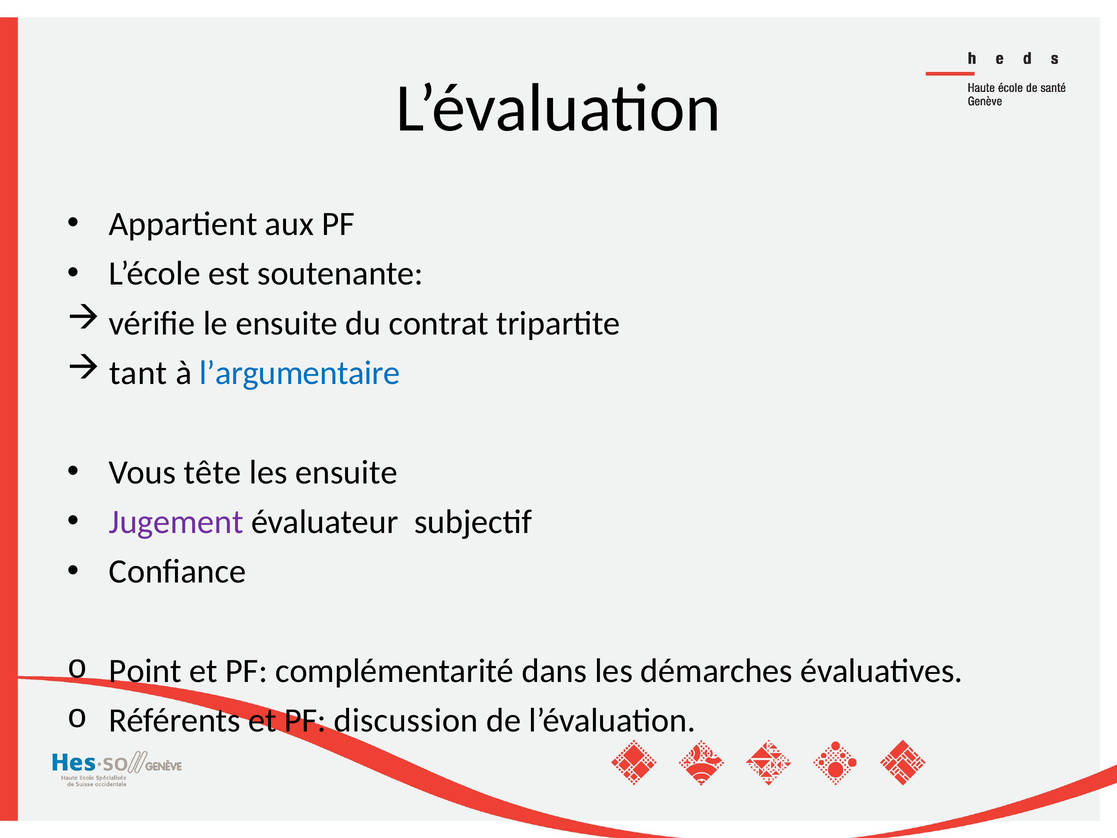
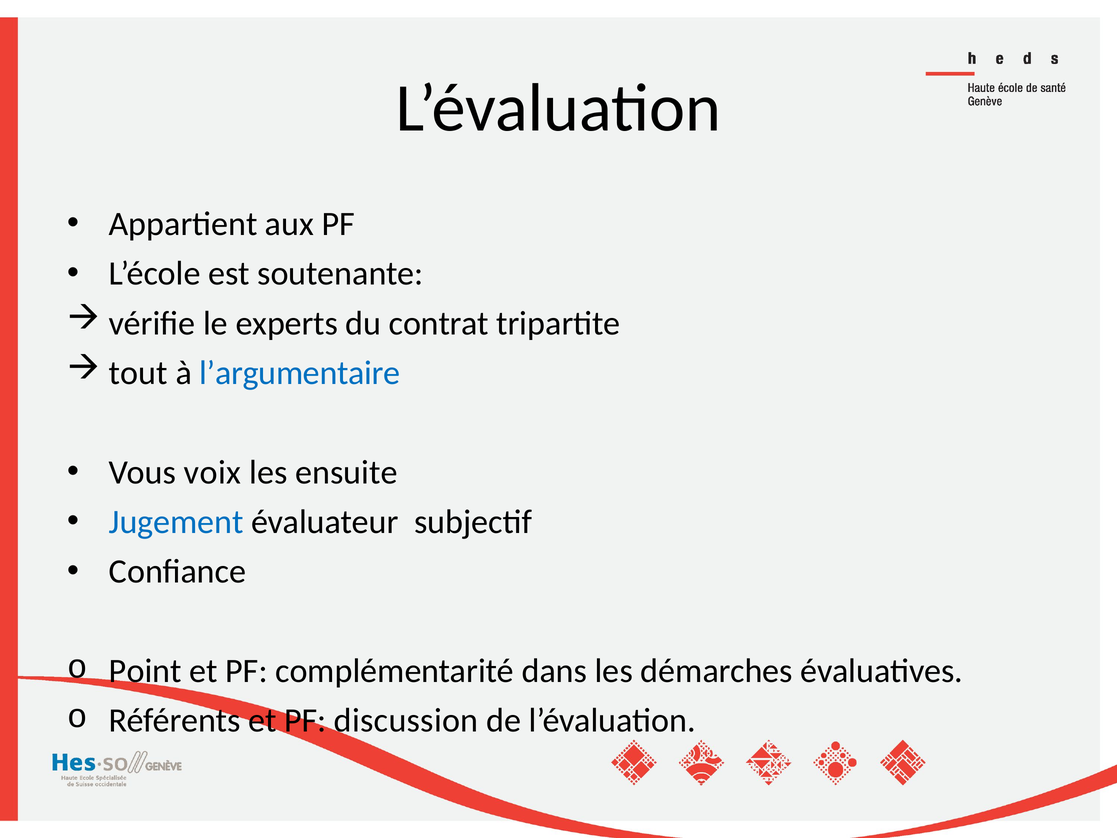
le ensuite: ensuite -> experts
tant: tant -> tout
tête: tête -> voix
Jugement colour: purple -> blue
